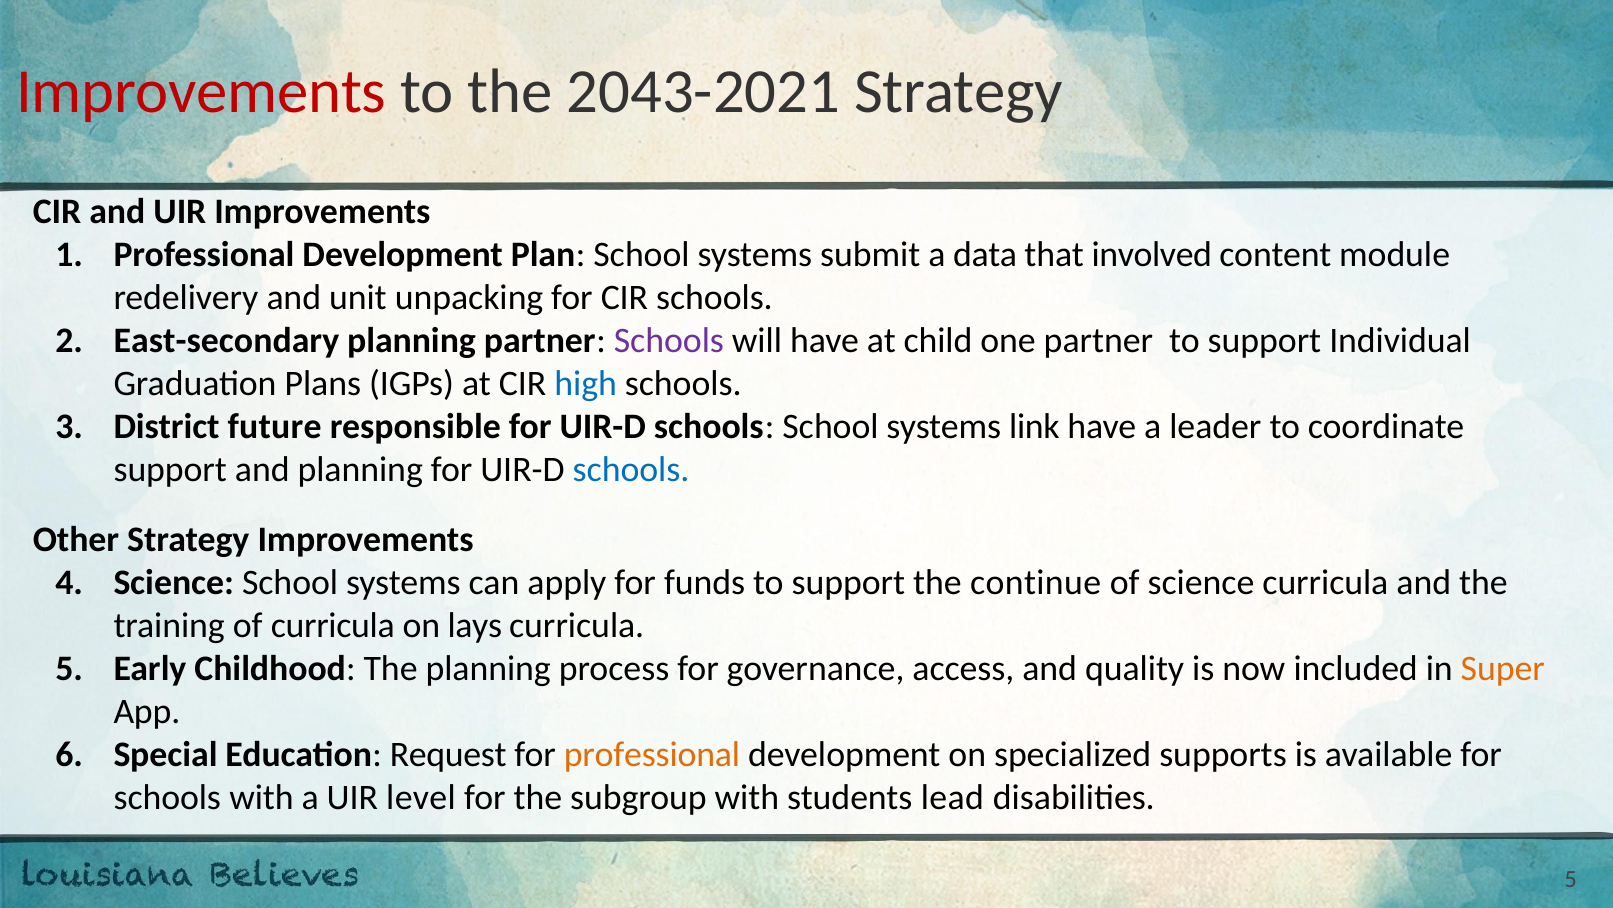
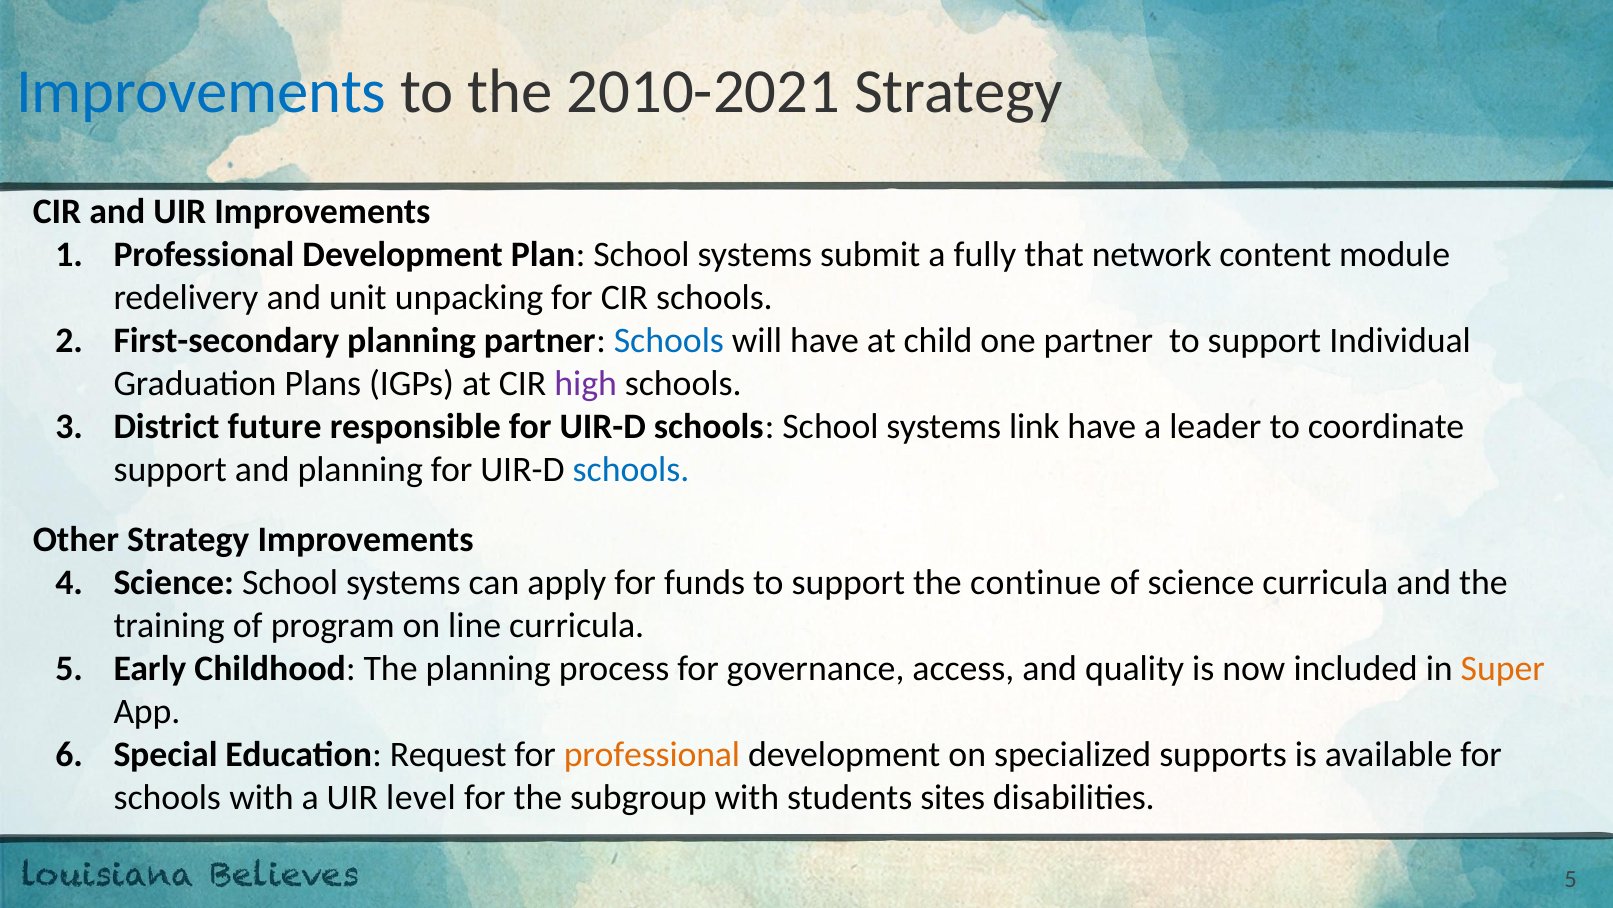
Improvements at (201, 92) colour: red -> blue
2043-2021: 2043-2021 -> 2010-2021
data: data -> fully
involved: involved -> network
East-secondary: East-secondary -> First-secondary
Schools at (669, 340) colour: purple -> blue
high colour: blue -> purple
of curricula: curricula -> program
lays: lays -> line
lead: lead -> sites
